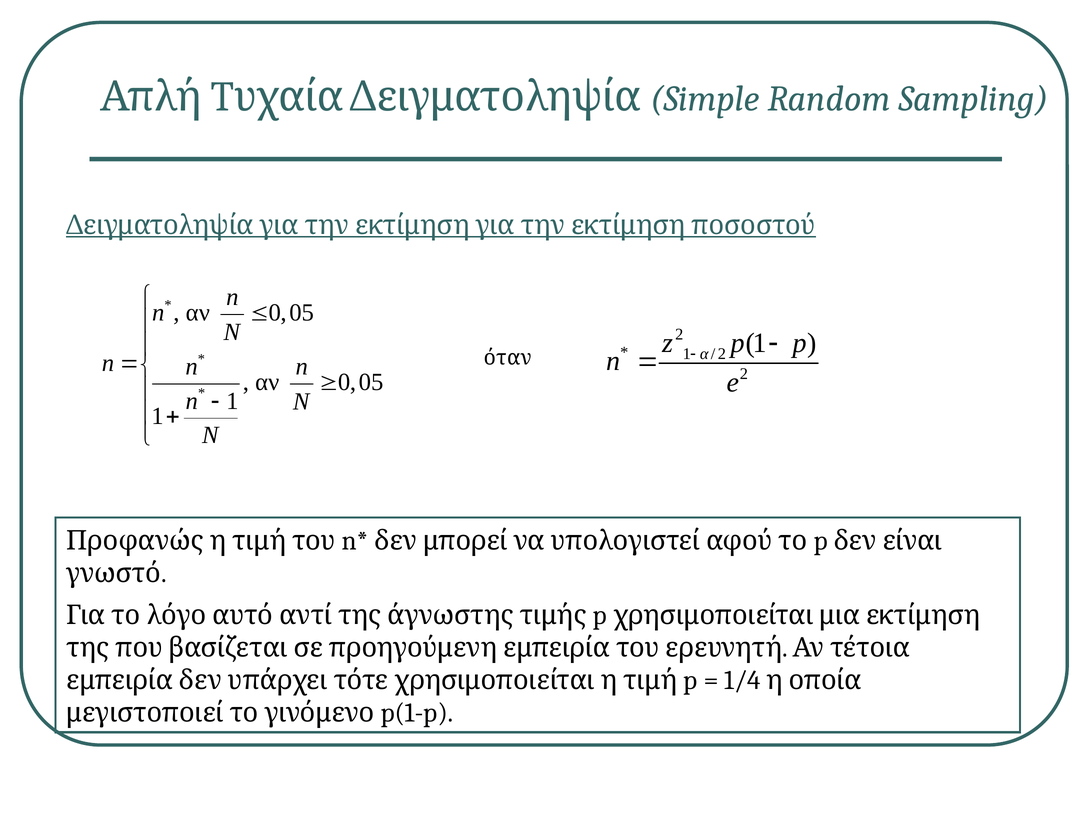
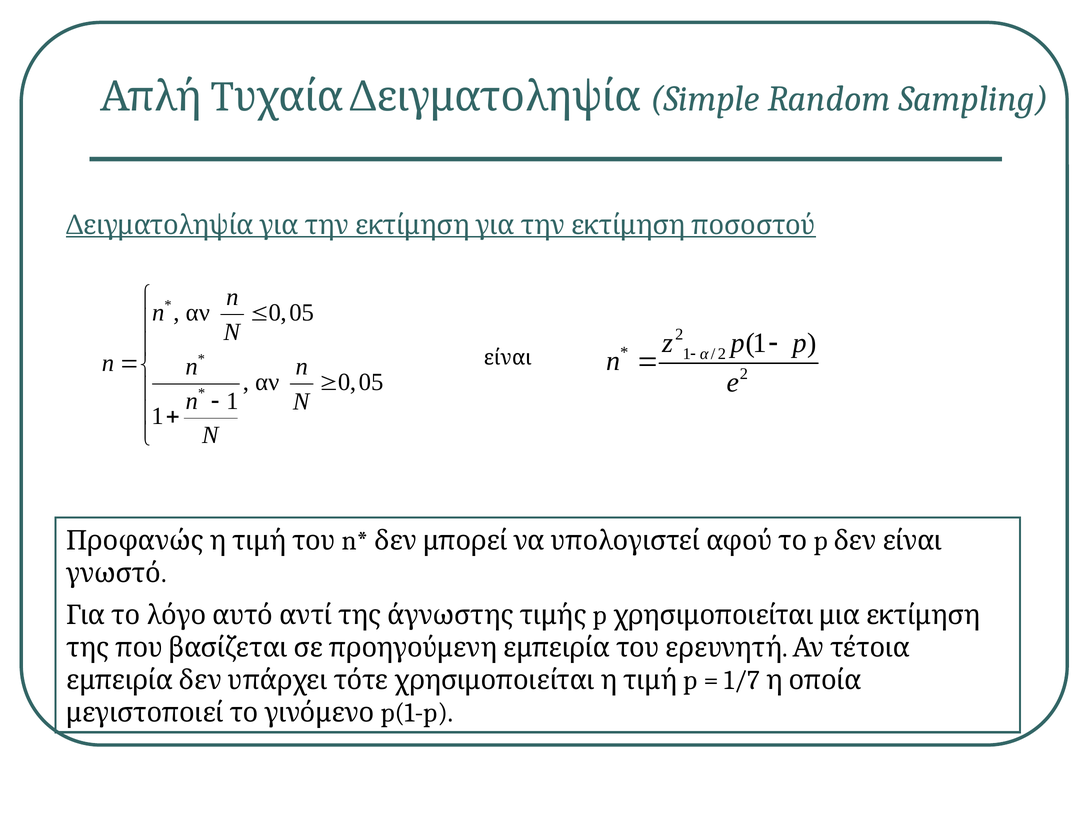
όταν: όταν -> είναι
1/4: 1/4 -> 1/7
